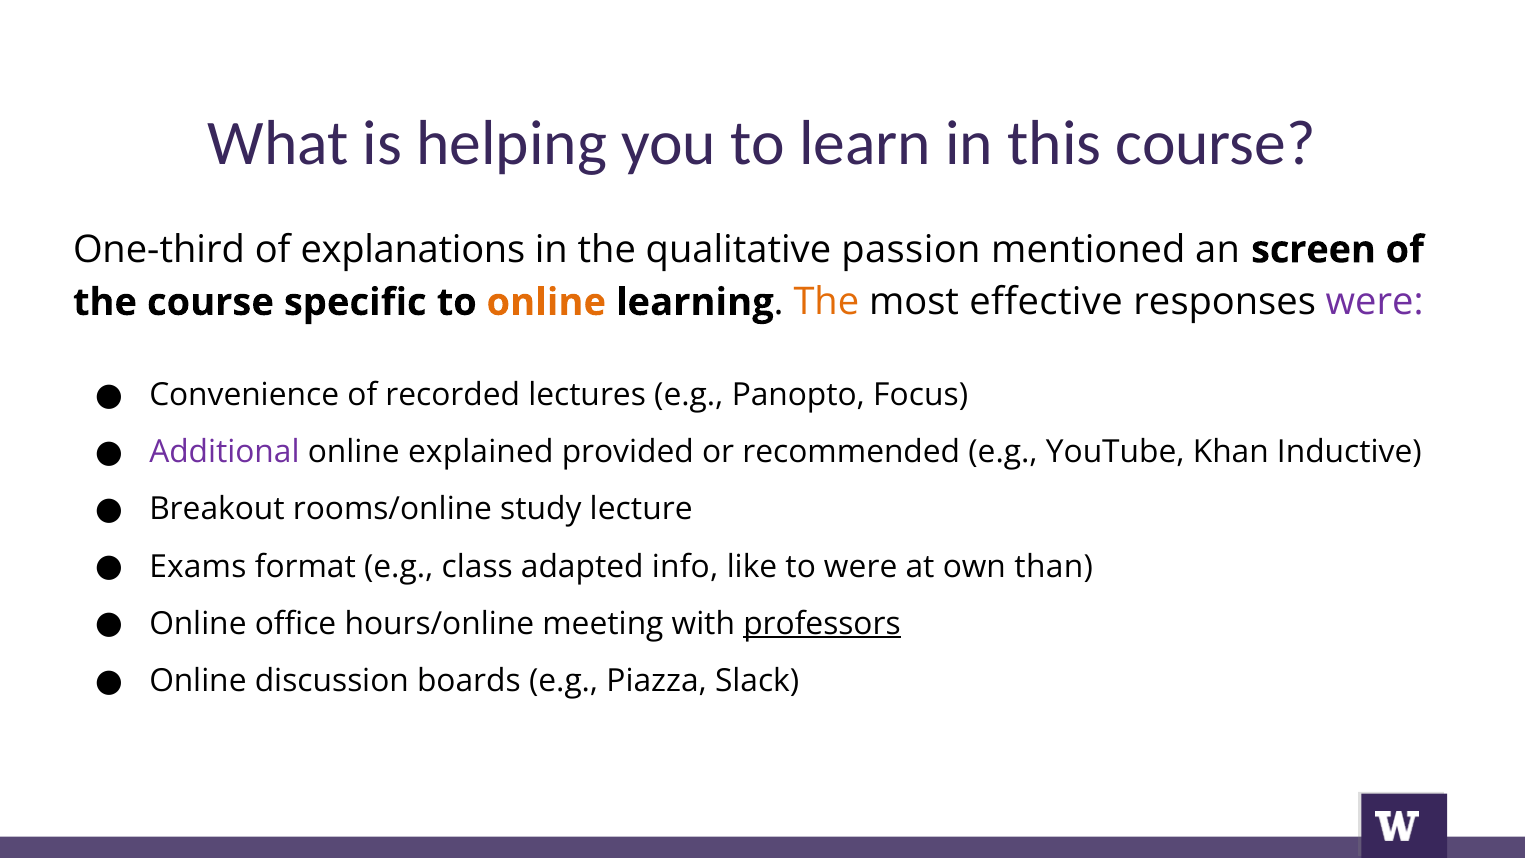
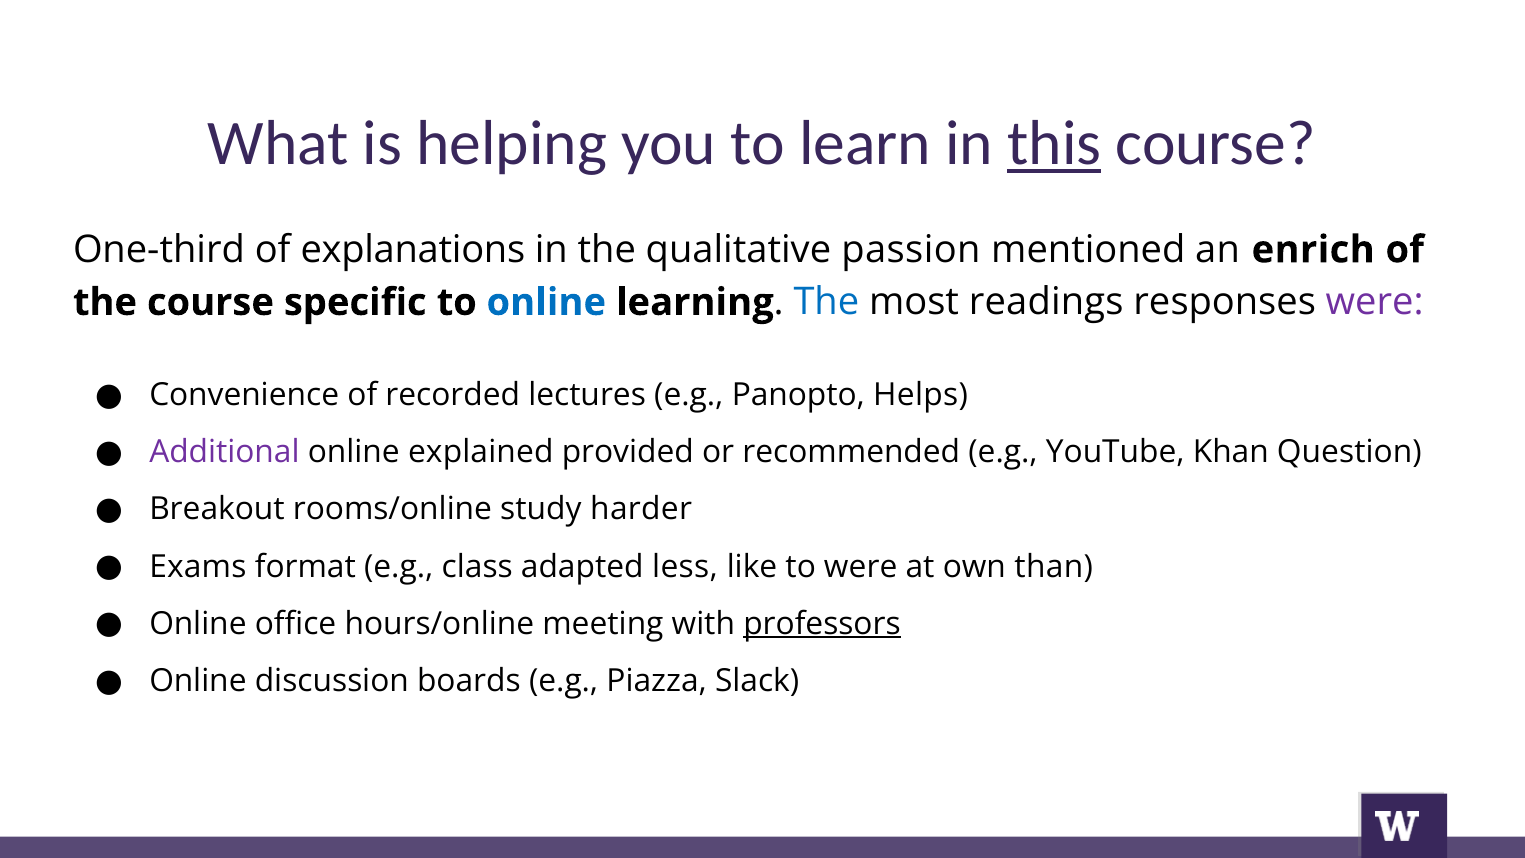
this underline: none -> present
screen: screen -> enrich
online at (546, 302) colour: orange -> blue
The at (826, 302) colour: orange -> blue
effective: effective -> readings
Focus: Focus -> Helps
Inductive: Inductive -> Question
lecture: lecture -> harder
info: info -> less
